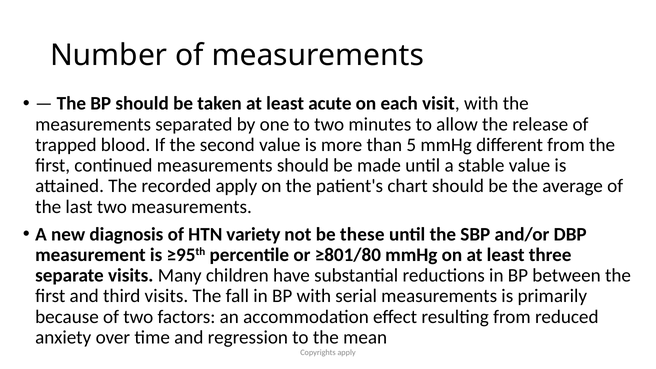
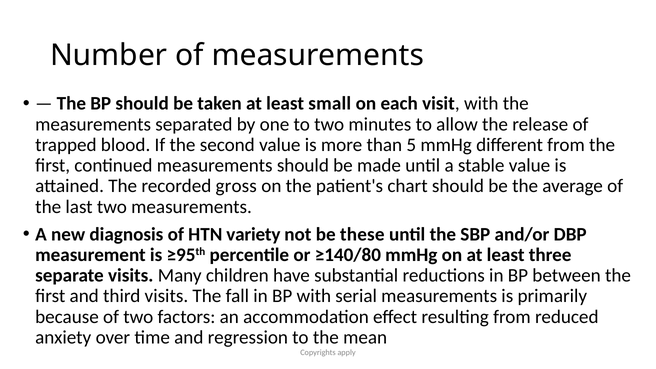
acute: acute -> small
recorded apply: apply -> gross
≥801/80: ≥801/80 -> ≥140/80
